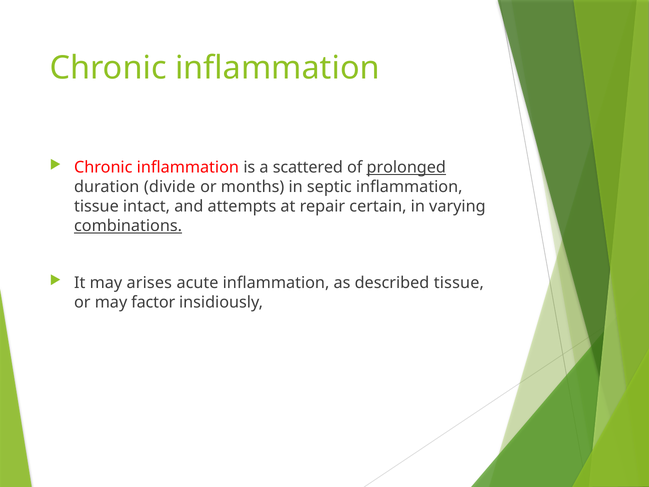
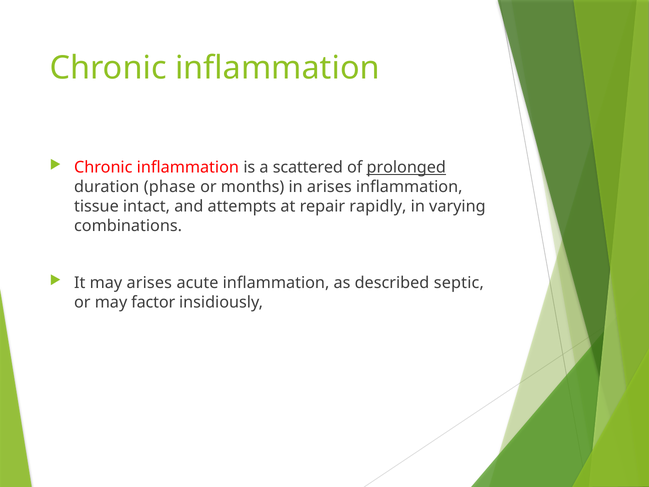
divide: divide -> phase
in septic: septic -> arises
certain: certain -> rapidly
combinations underline: present -> none
described tissue: tissue -> septic
